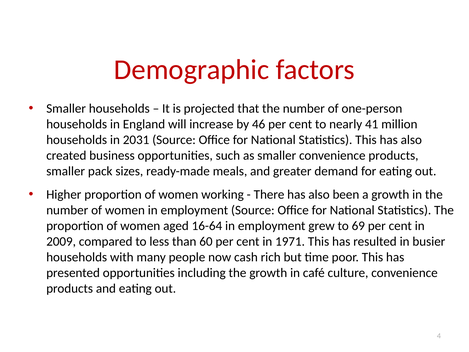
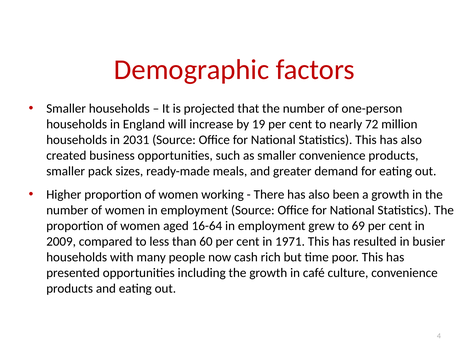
46: 46 -> 19
41: 41 -> 72
